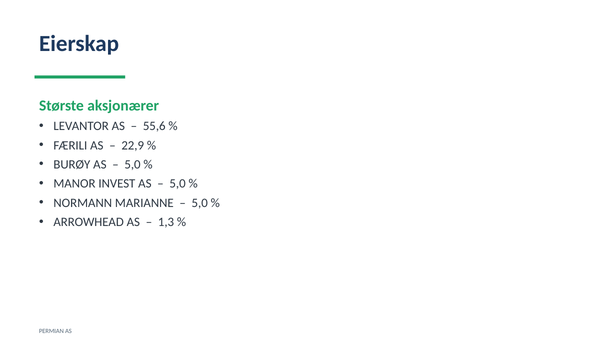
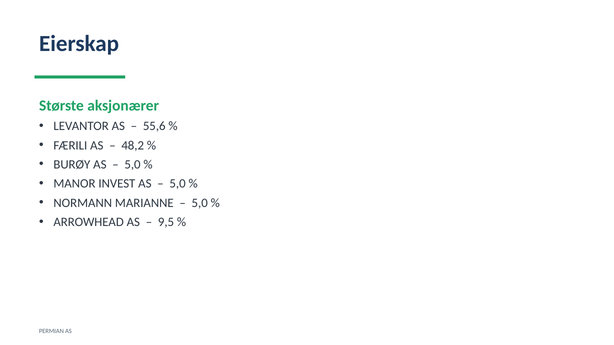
22,9: 22,9 -> 48,2
1,3: 1,3 -> 9,5
